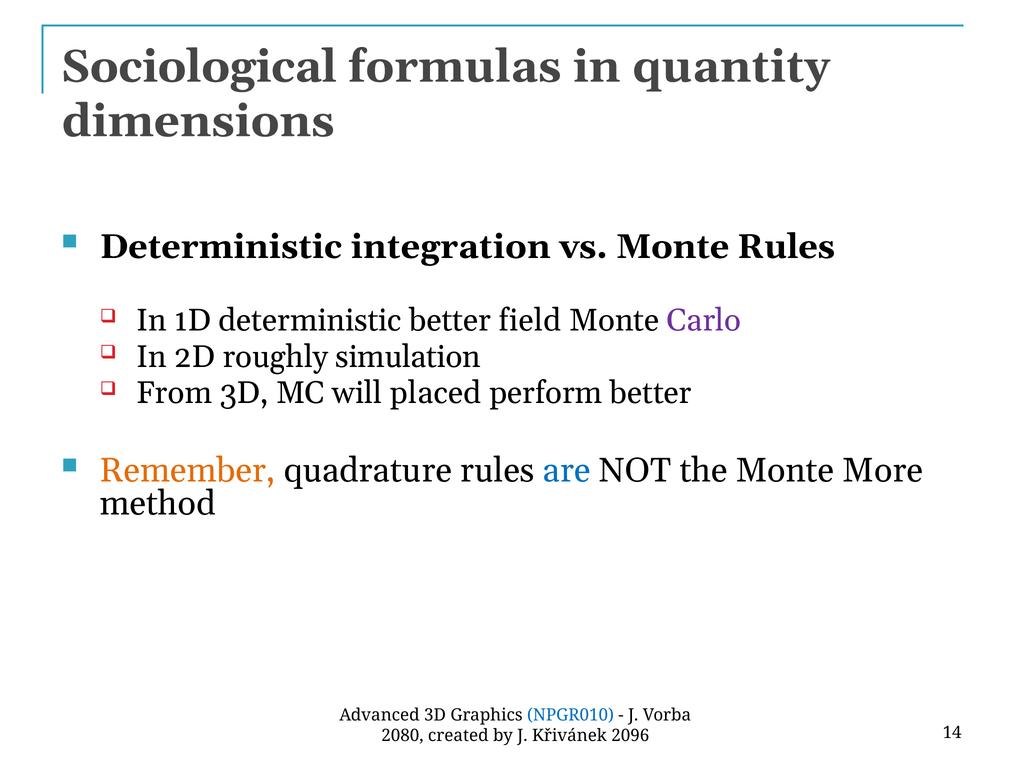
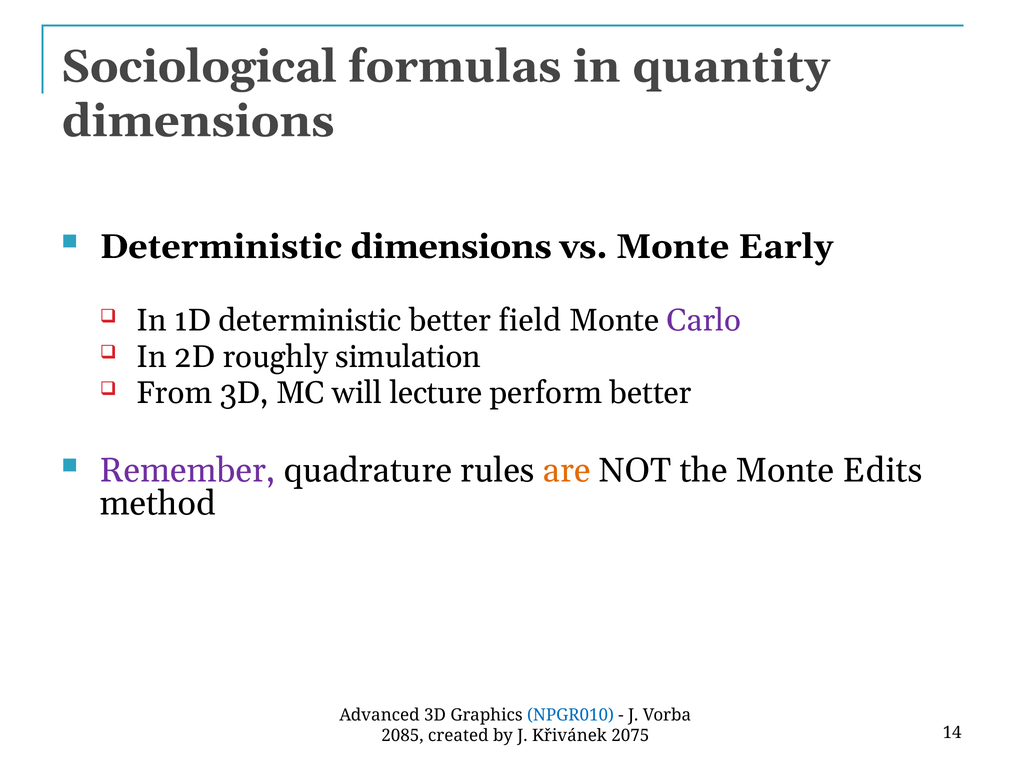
Deterministic integration: integration -> dimensions
Monte Rules: Rules -> Early
placed: placed -> lecture
Remember colour: orange -> purple
are colour: blue -> orange
More: More -> Edits
2080: 2080 -> 2085
2096: 2096 -> 2075
